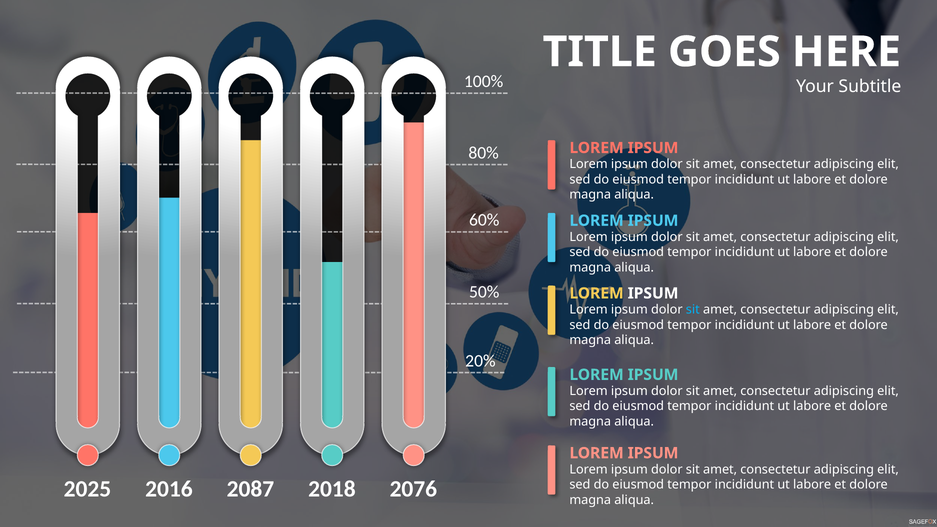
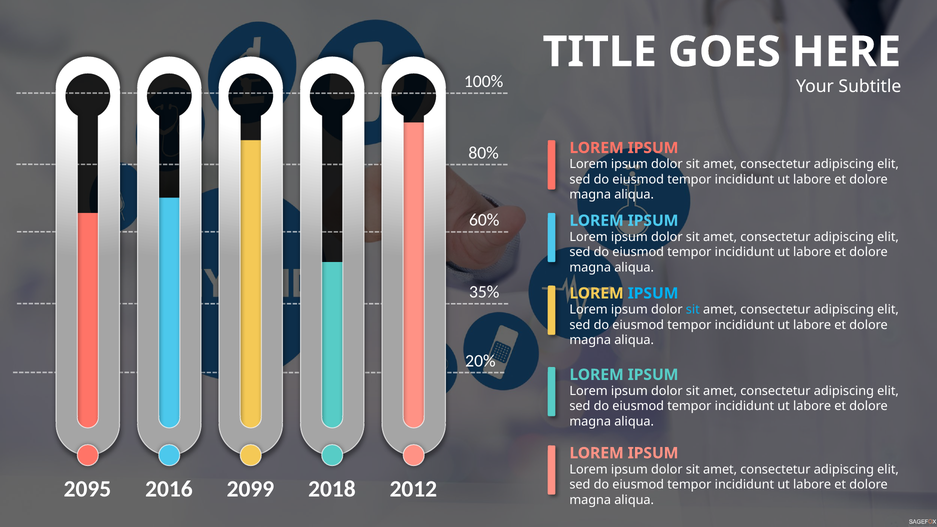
50%: 50% -> 35%
IPSUM at (653, 293) colour: white -> light blue
2025: 2025 -> 2095
2087: 2087 -> 2099
2076: 2076 -> 2012
